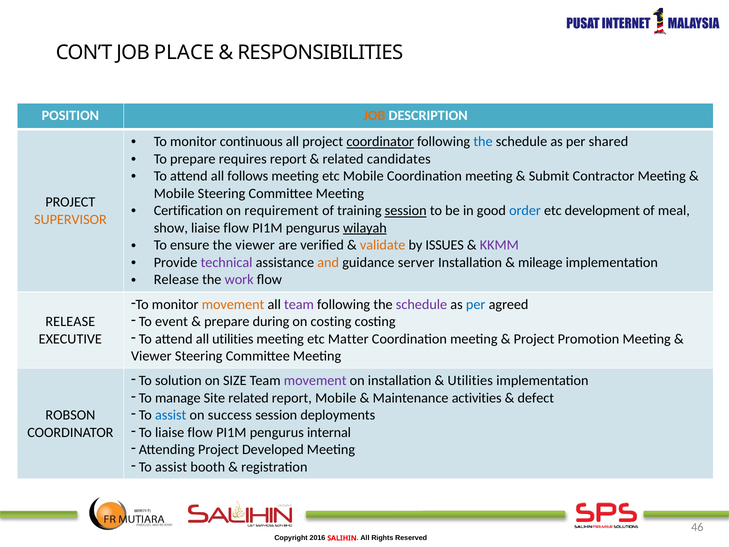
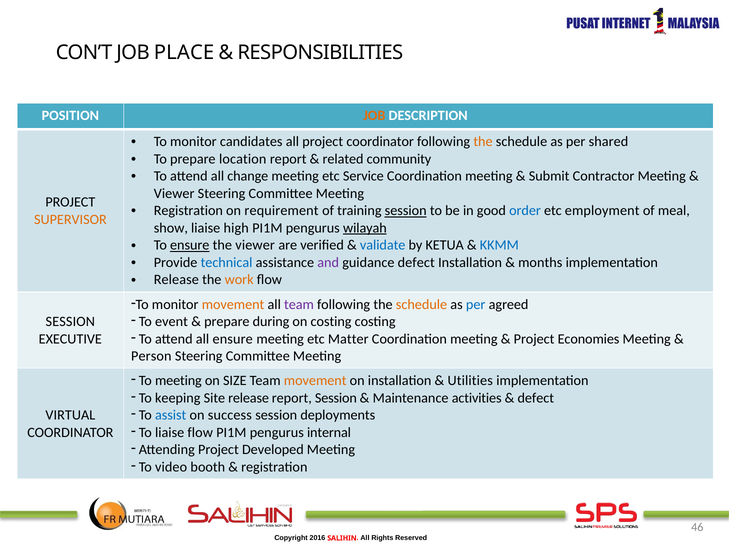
continuous: continuous -> candidates
coordinator at (380, 142) underline: present -> none
the at (483, 142) colour: blue -> orange
requires: requires -> location
candidates: candidates -> community
follows: follows -> change
etc Mobile: Mobile -> Service
Mobile at (174, 193): Mobile -> Viewer
Certification at (188, 211): Certification -> Registration
development: development -> employment
flow at (236, 228): flow -> high
ensure at (190, 245) underline: none -> present
validate colour: orange -> blue
ISSUES: ISSUES -> KETUA
KKMM colour: purple -> blue
technical colour: purple -> blue
and colour: orange -> purple
guidance server: server -> defect
mileage: mileage -> months
work colour: purple -> orange
schedule at (422, 304) colour: purple -> orange
RELEASE at (70, 321): RELEASE -> SESSION
all utilities: utilities -> ensure
Promotion: Promotion -> Economies
Viewer at (151, 356): Viewer -> Person
To solution: solution -> meeting
movement at (315, 381) colour: purple -> orange
manage: manage -> keeping
Site related: related -> release
report Mobile: Mobile -> Session
ROBSON: ROBSON -> VIRTUAL
assist at (171, 467): assist -> video
